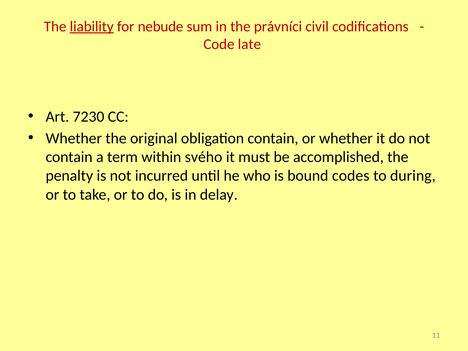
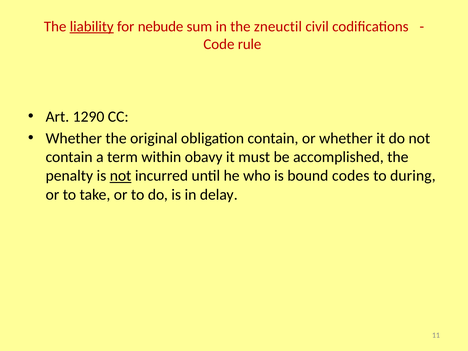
právníci: právníci -> zneuctil
late: late -> rule
7230: 7230 -> 1290
svého: svého -> obavy
not at (121, 176) underline: none -> present
